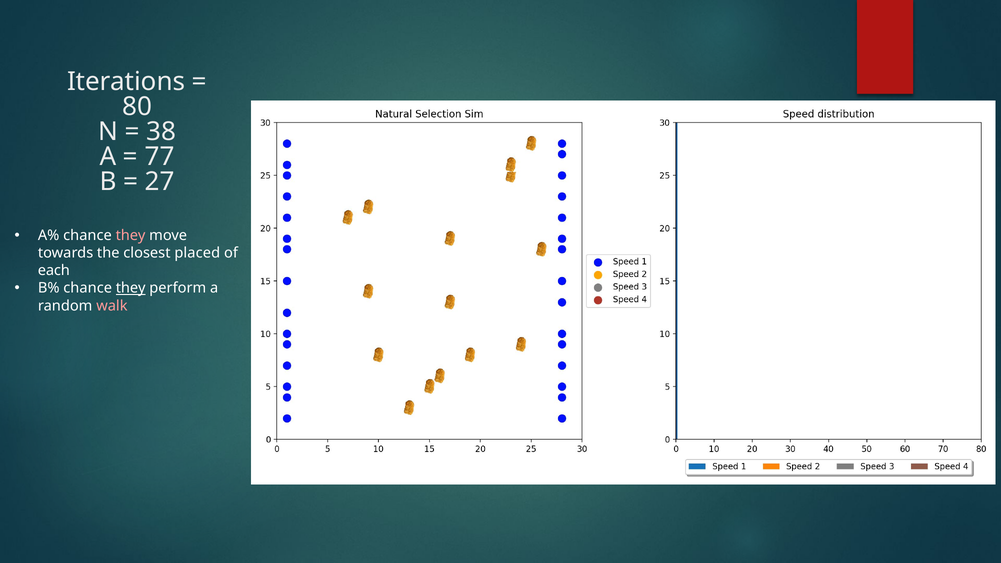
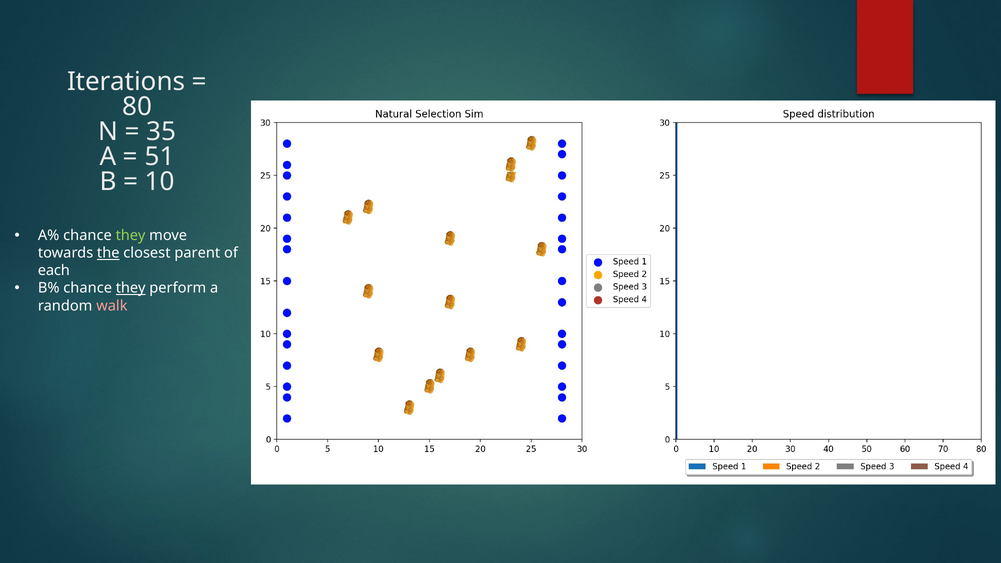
38: 38 -> 35
77: 77 -> 51
27: 27 -> 10
they at (131, 236) colour: pink -> light green
the underline: none -> present
placed: placed -> parent
